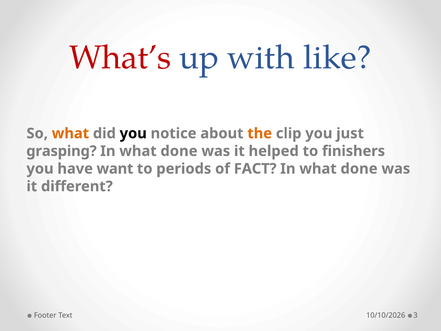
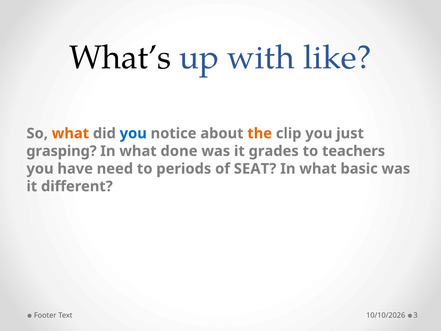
What’s colour: red -> black
you at (133, 133) colour: black -> blue
helped: helped -> grades
finishers: finishers -> teachers
want: want -> need
FACT: FACT -> SEAT
done at (359, 169): done -> basic
